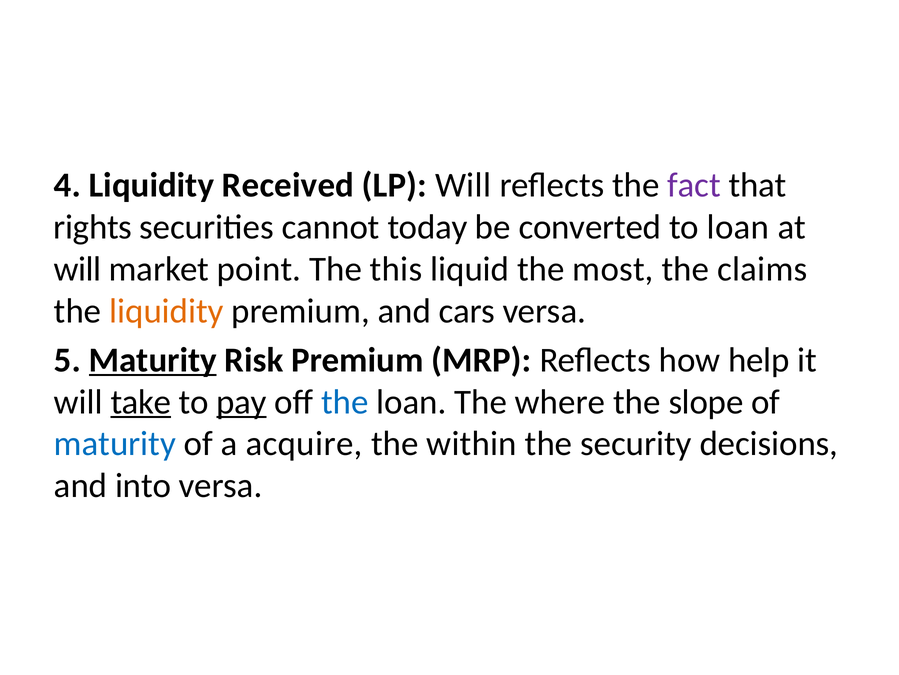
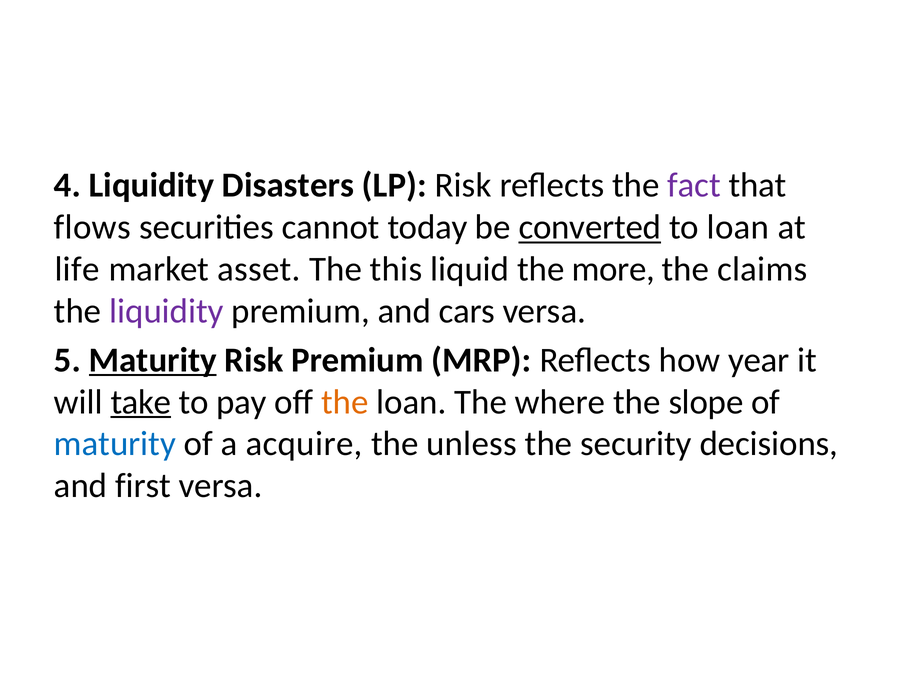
Received: Received -> Disasters
LP Will: Will -> Risk
rights: rights -> flows
converted underline: none -> present
will at (77, 269): will -> life
point: point -> asset
most: most -> more
liquidity at (166, 311) colour: orange -> purple
help: help -> year
pay underline: present -> none
the at (345, 402) colour: blue -> orange
within: within -> unless
into: into -> first
